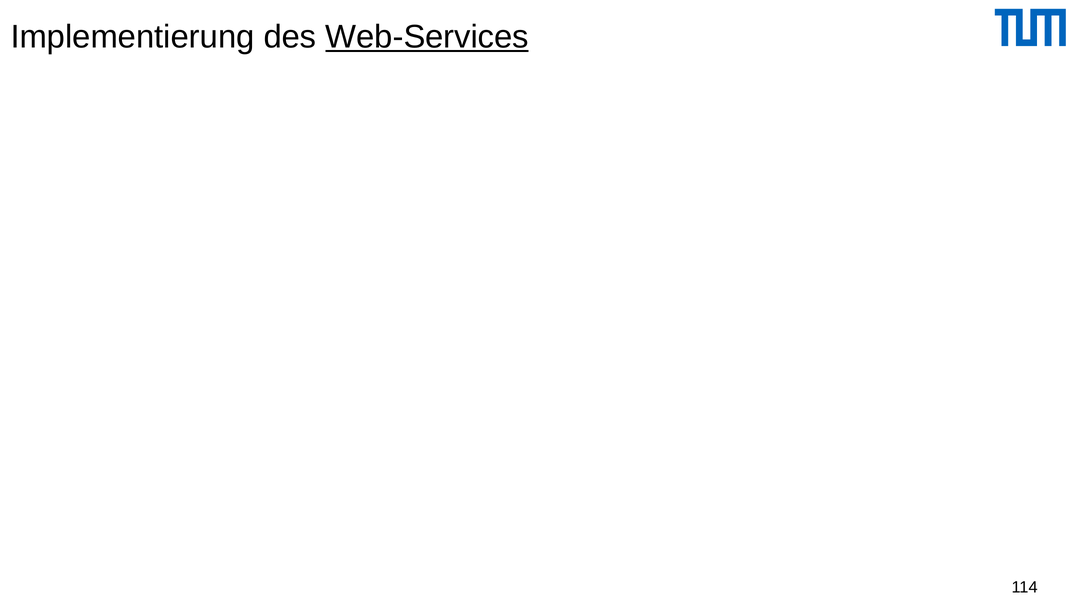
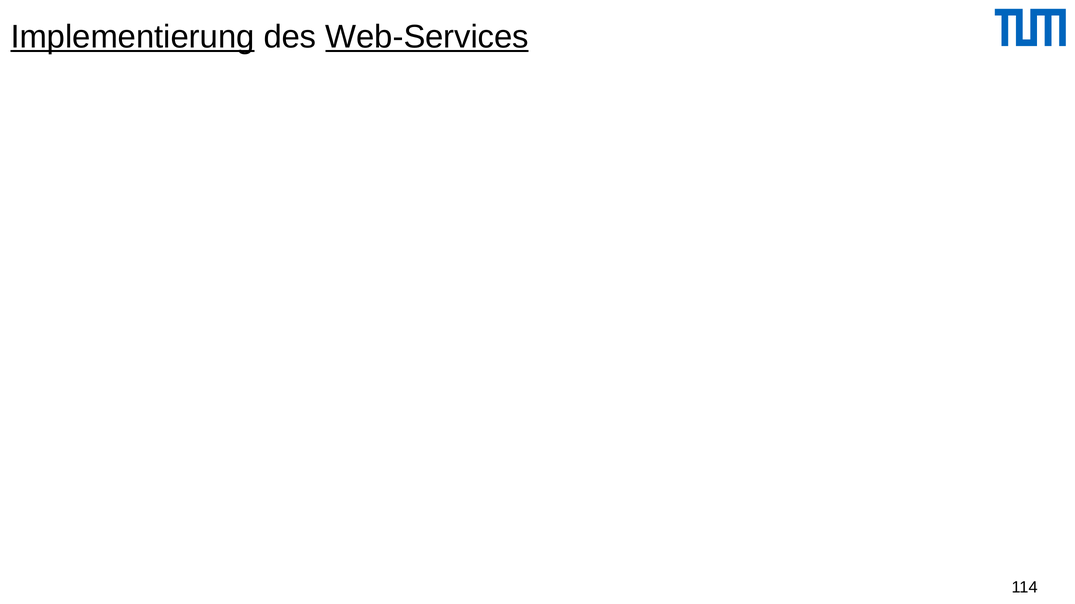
Implementierung underline: none -> present
